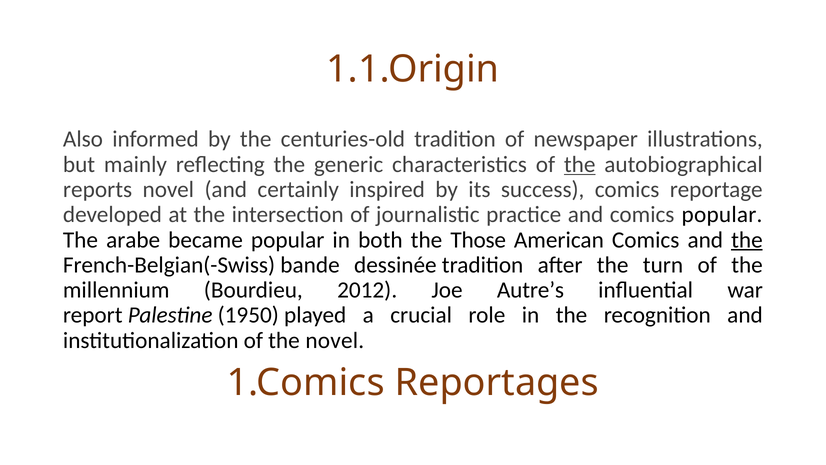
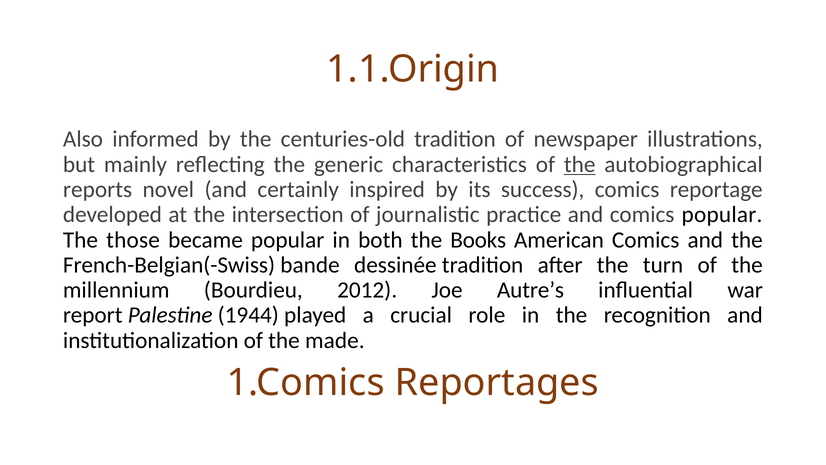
arabe: arabe -> those
Those: Those -> Books
the at (747, 240) underline: present -> none
1950: 1950 -> 1944
the novel: novel -> made
